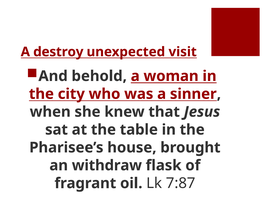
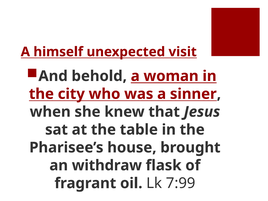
destroy: destroy -> himself
7:87: 7:87 -> 7:99
